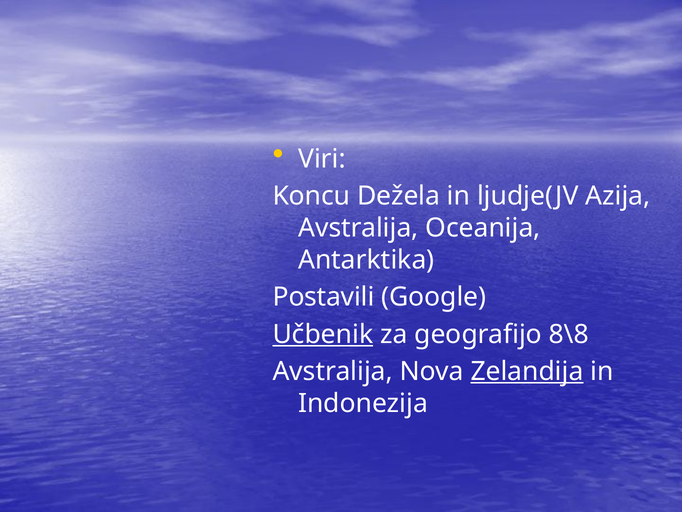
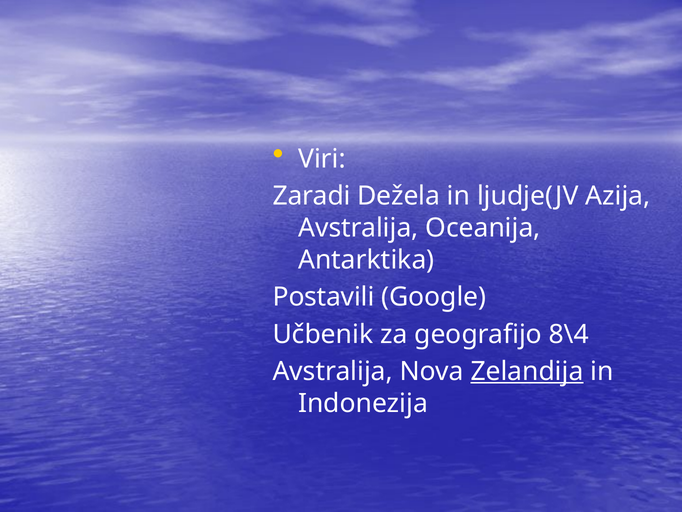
Koncu: Koncu -> Zaradi
Učbenik underline: present -> none
8\8: 8\8 -> 8\4
